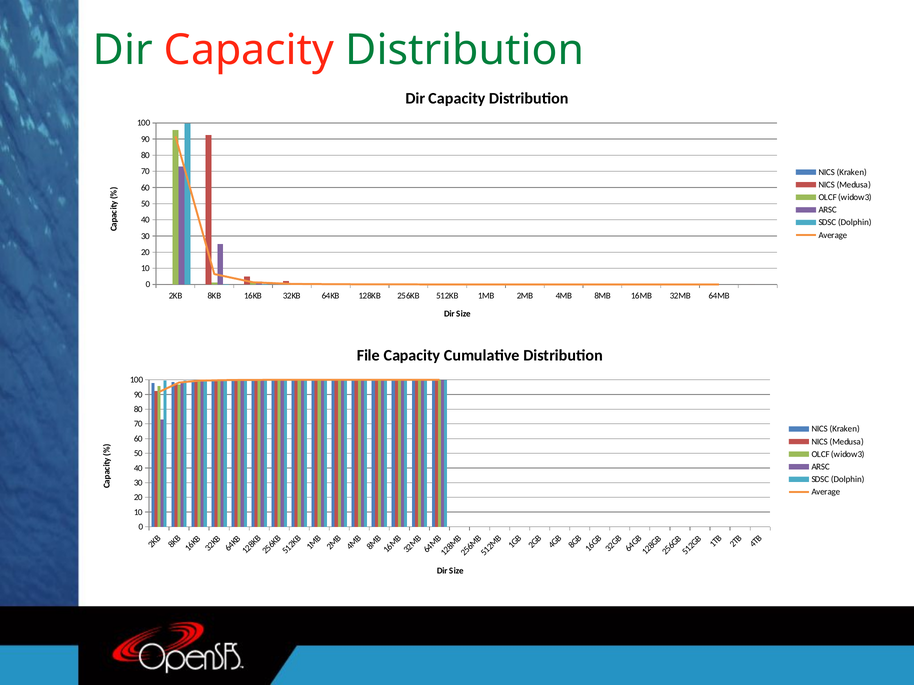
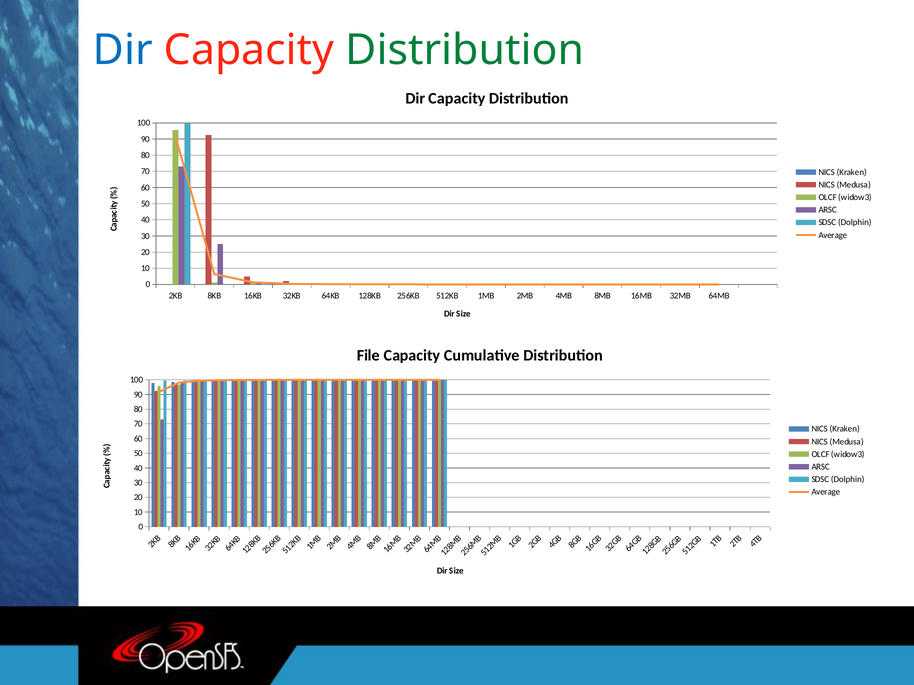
Dir at (123, 50) colour: green -> blue
